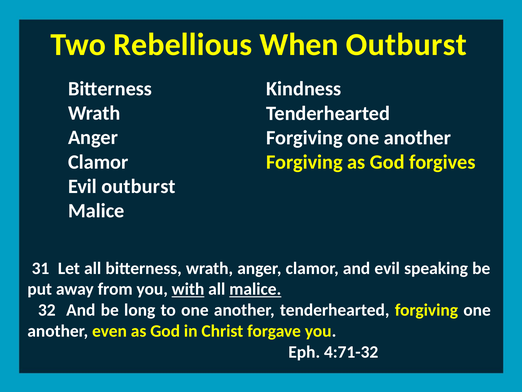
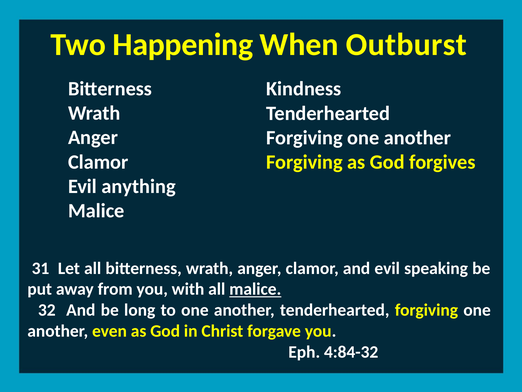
Rebellious: Rebellious -> Happening
Evil outburst: outburst -> anything
with underline: present -> none
4:71-32: 4:71-32 -> 4:84-32
